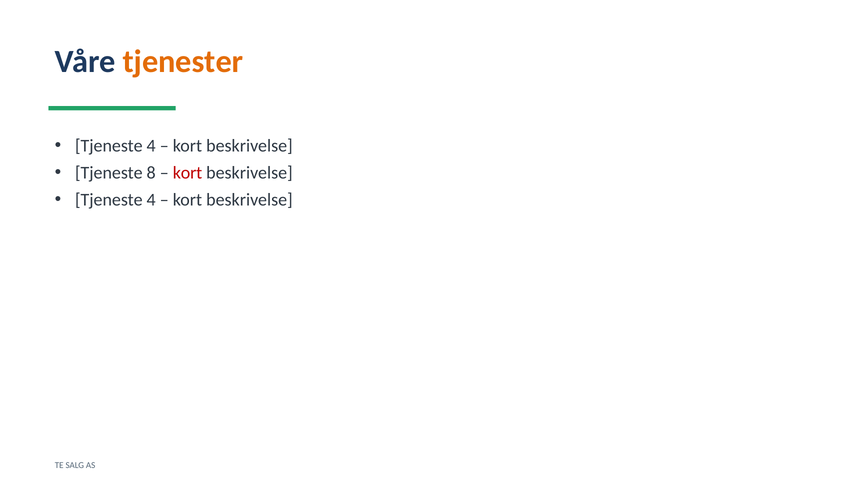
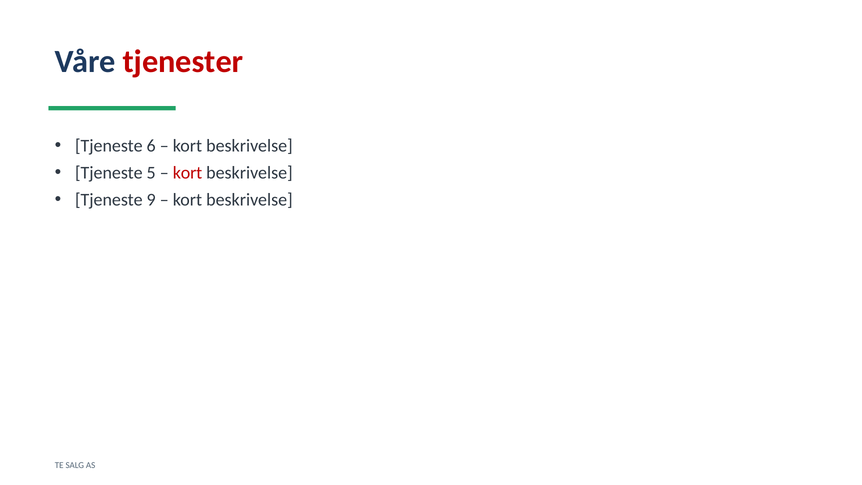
tjenester colour: orange -> red
4 at (151, 146): 4 -> 6
8: 8 -> 5
4 at (151, 200): 4 -> 9
